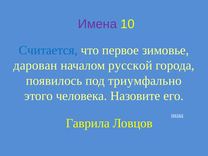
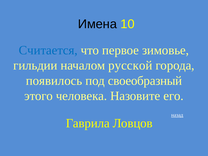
Имена colour: purple -> black
дарован: дарован -> гильдии
триумфально: триумфально -> своеобразный
